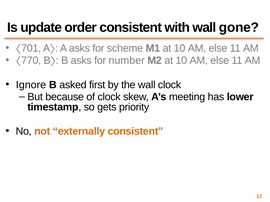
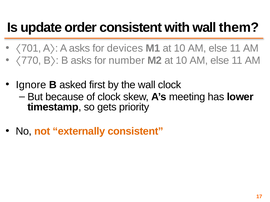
gone: gone -> them
scheme: scheme -> devices
